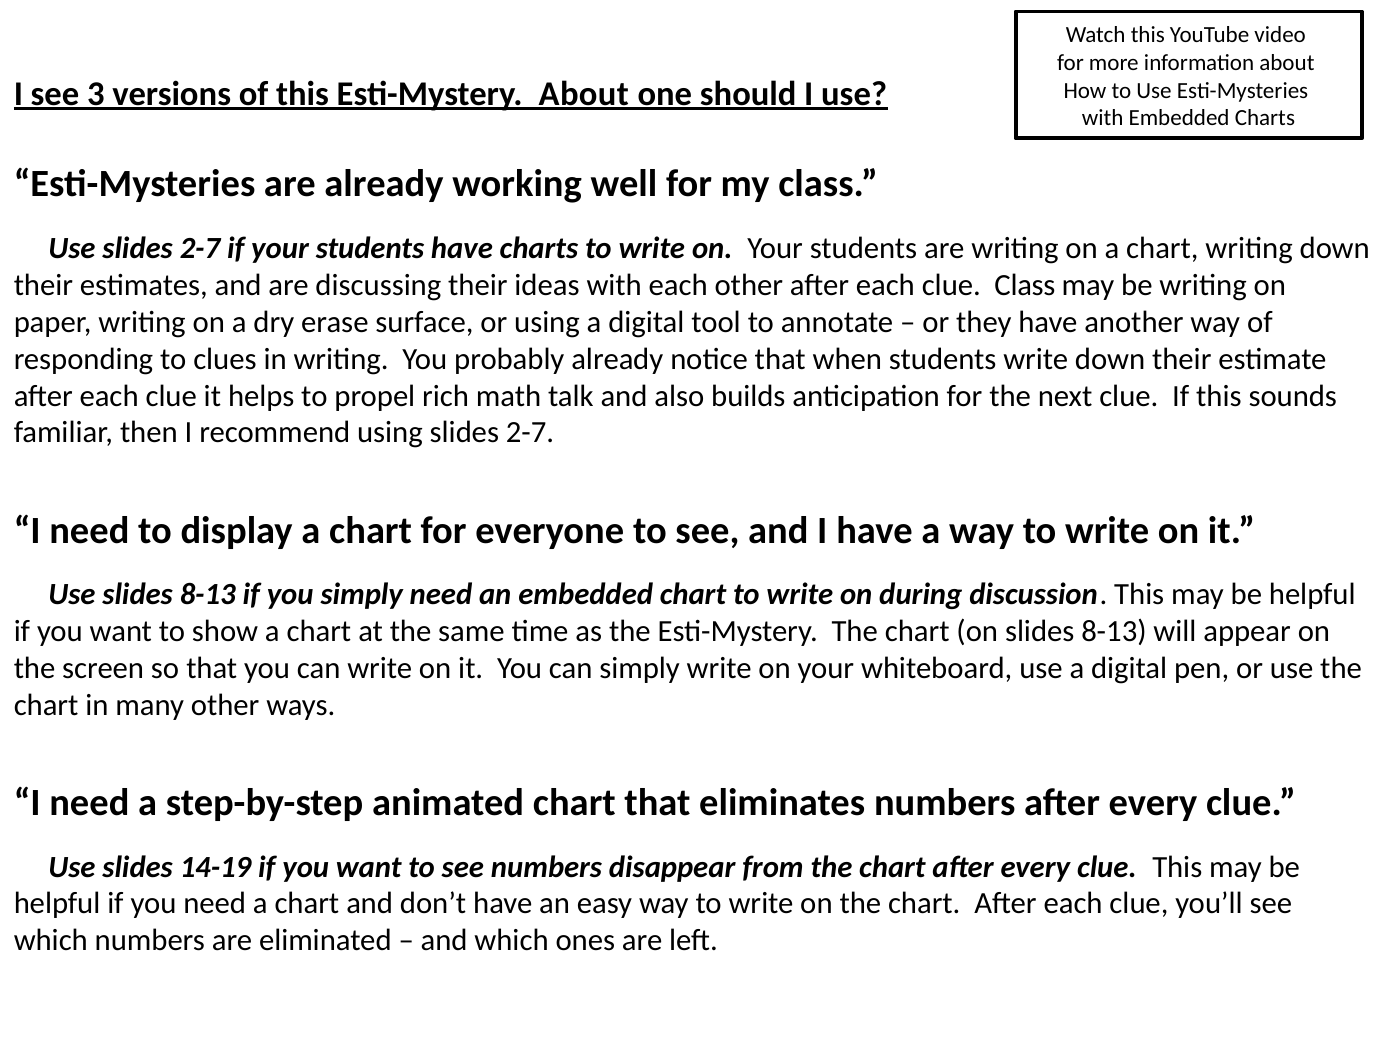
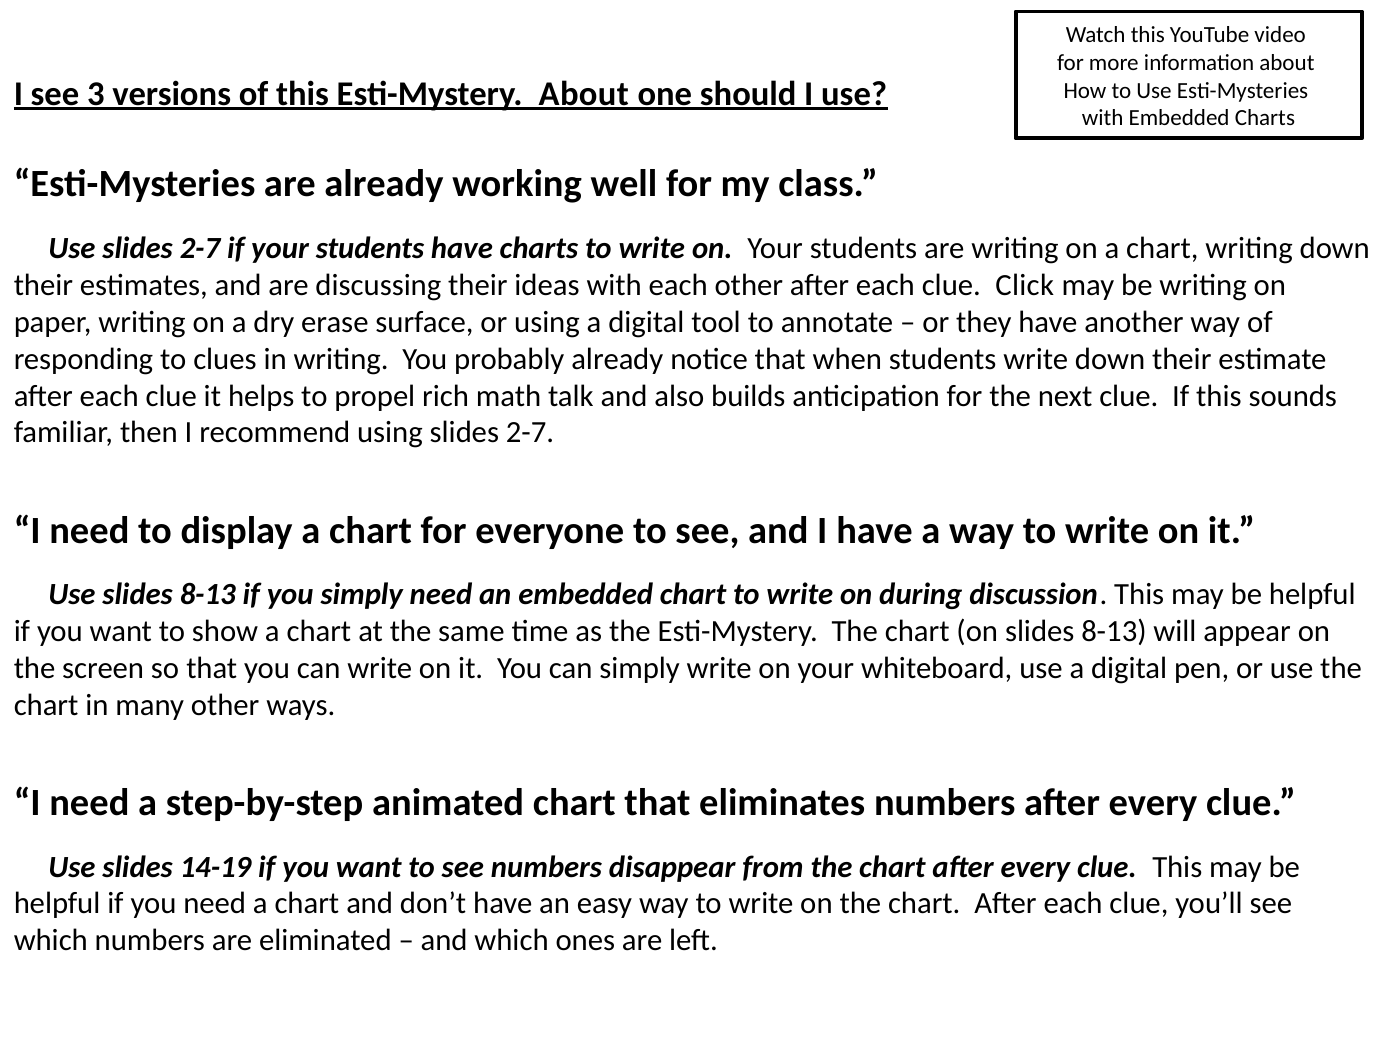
clue Class: Class -> Click
